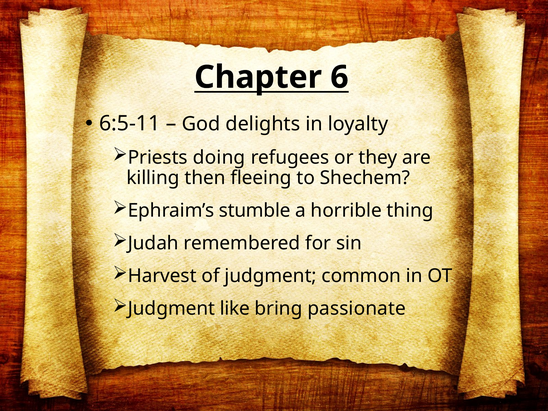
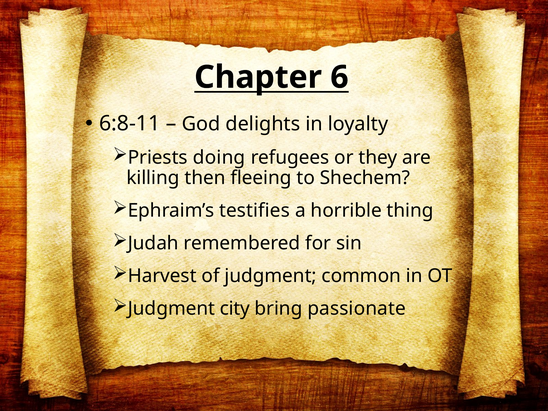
6:5-11: 6:5-11 -> 6:8-11
stumble: stumble -> testifies
like: like -> city
